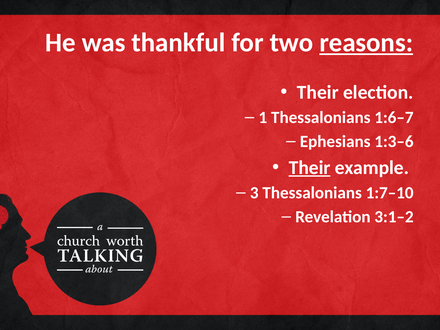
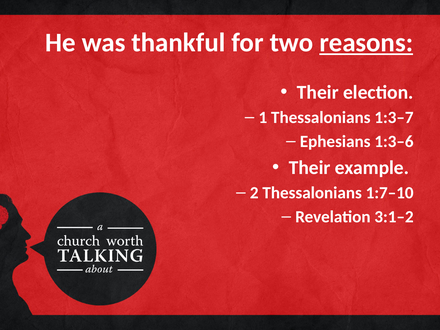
1:6–7: 1:6–7 -> 1:3–7
Their at (310, 168) underline: present -> none
3: 3 -> 2
